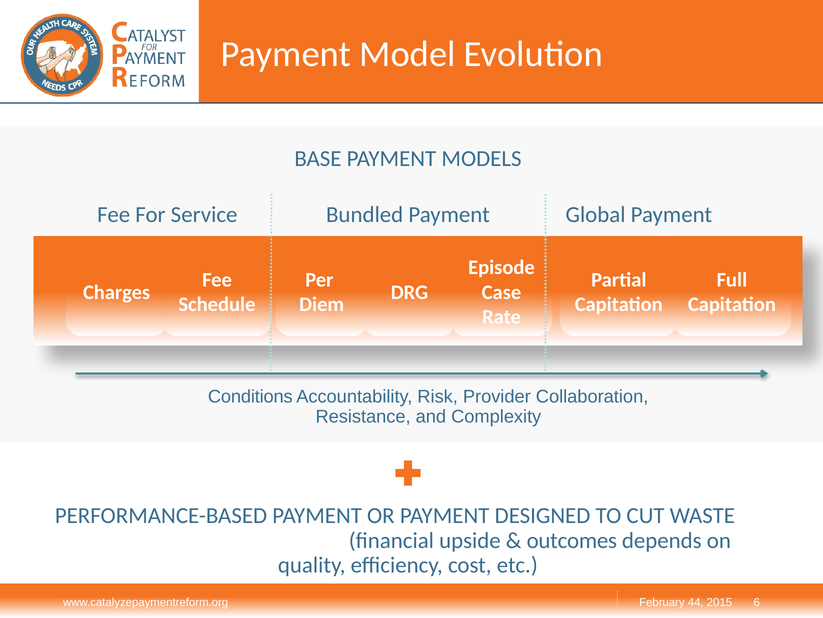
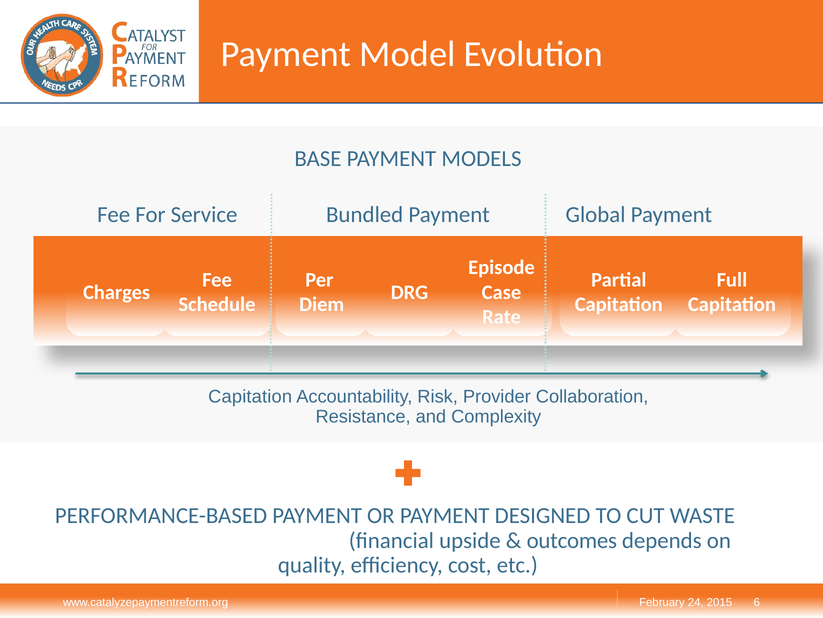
Conditions at (250, 396): Conditions -> Capitation
44: 44 -> 24
